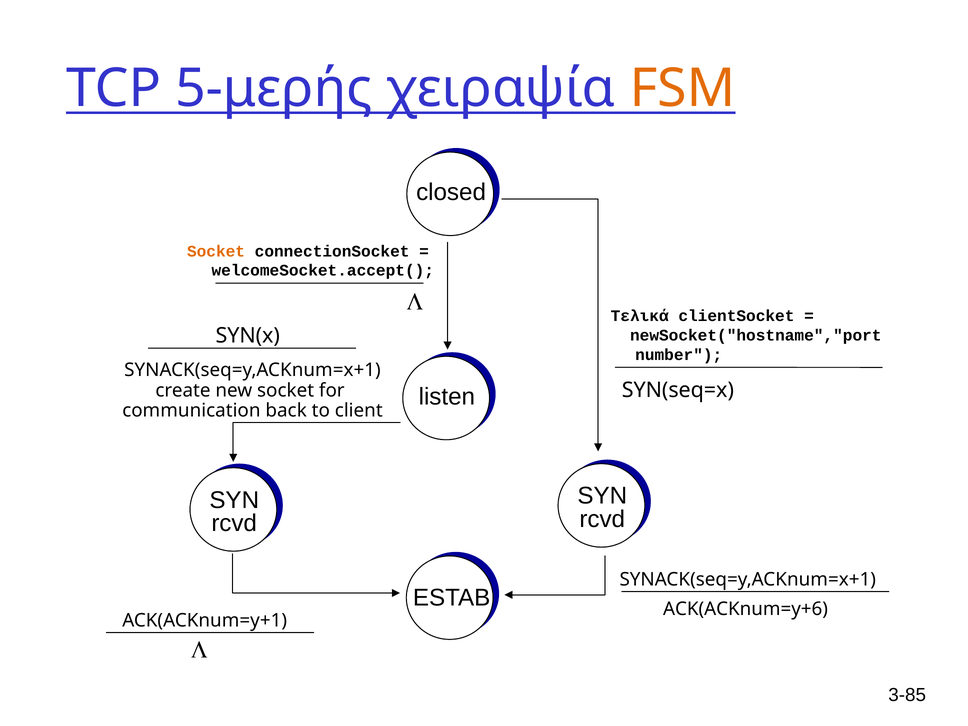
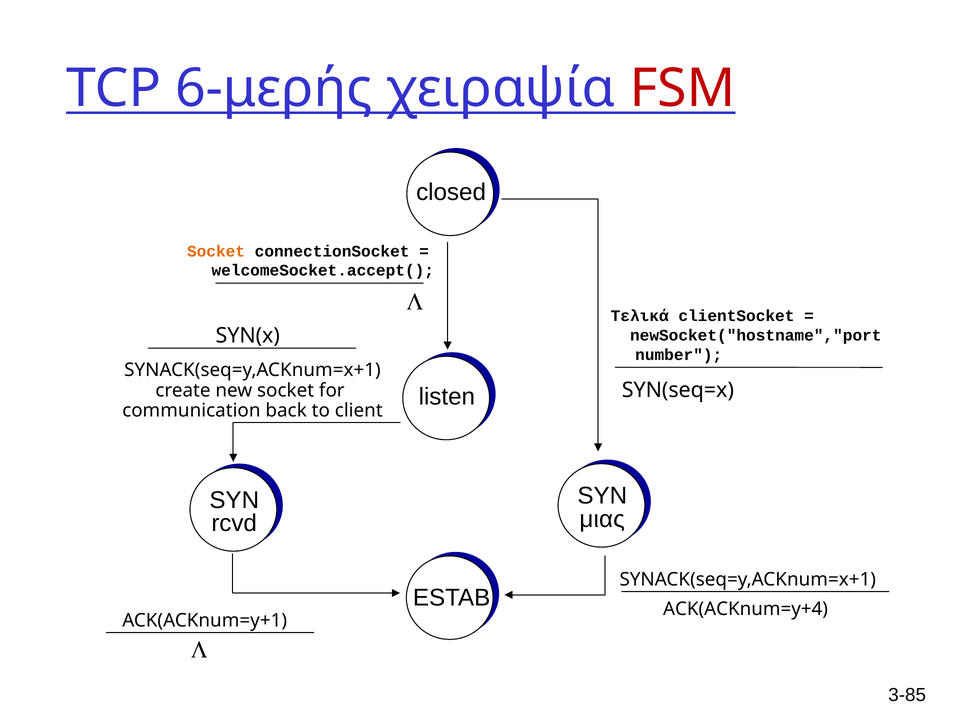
5-μερής: 5-μερής -> 6-μερής
FSM colour: orange -> red
rcvd at (602, 519): rcvd -> μιας
ACK(ACKnum=y+6: ACK(ACKnum=y+6 -> ACK(ACKnum=y+4
